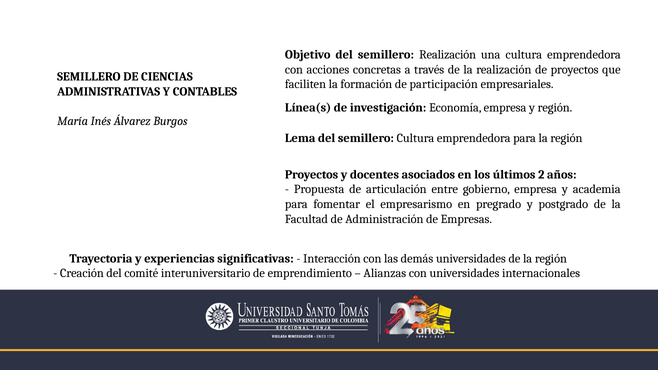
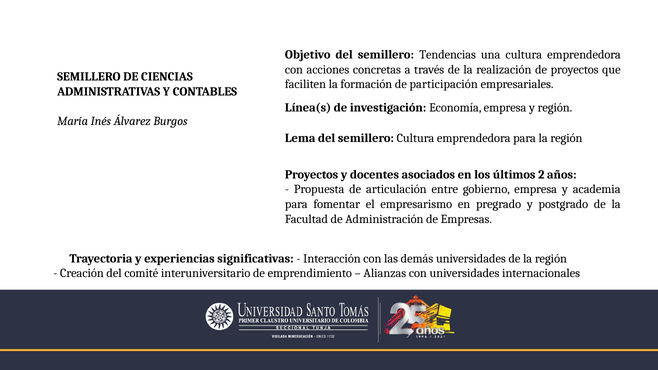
semillero Realización: Realización -> Tendencias
